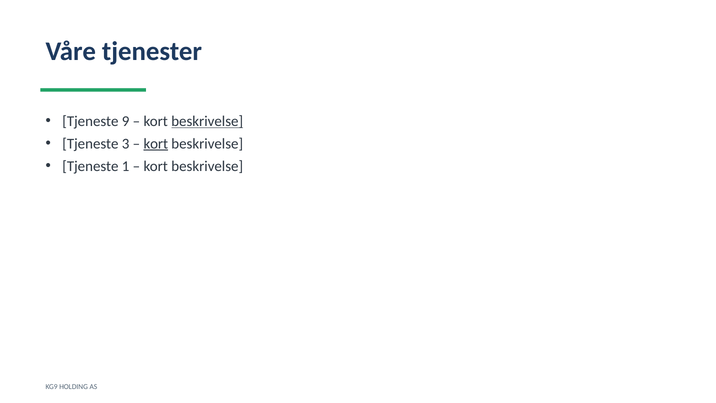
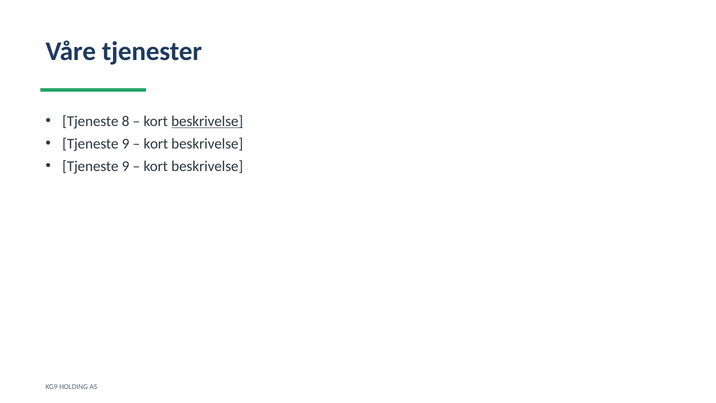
9: 9 -> 8
3 at (126, 144): 3 -> 9
kort at (156, 144) underline: present -> none
1 at (126, 166): 1 -> 9
